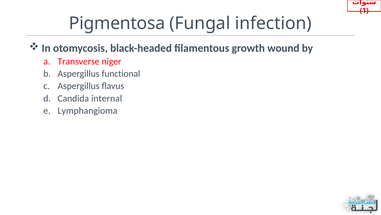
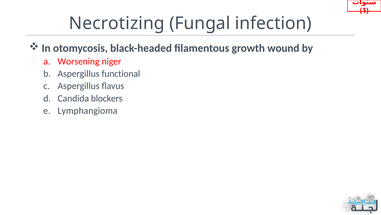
Pigmentosa: Pigmentosa -> Necrotizing
Transverse: Transverse -> Worsening
internal: internal -> blockers
